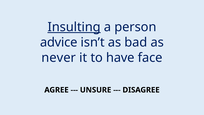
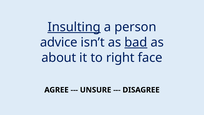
bad underline: none -> present
never: never -> about
have: have -> right
